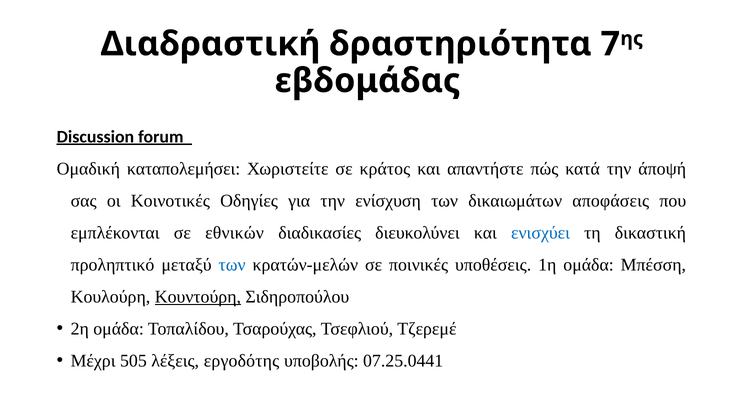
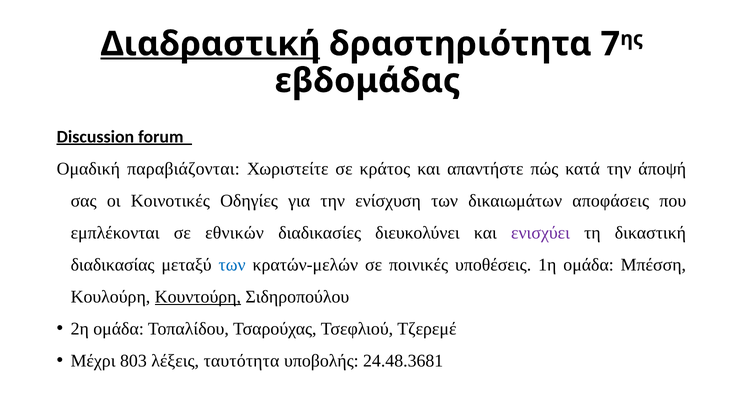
Διαδραστική underline: none -> present
καταπολεμήσει: καταπολεμήσει -> παραβιάζονται
ενισχύει colour: blue -> purple
προληπτικό: προληπτικό -> διαδικασίας
505: 505 -> 803
εργοδότης: εργοδότης -> ταυτότητα
07.25.0441: 07.25.0441 -> 24.48.3681
